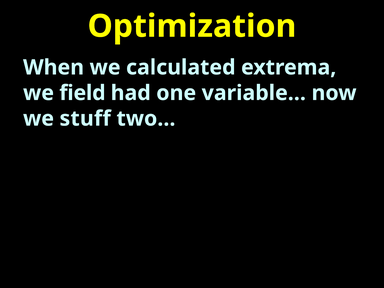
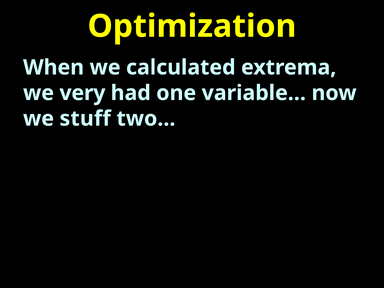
field: field -> very
